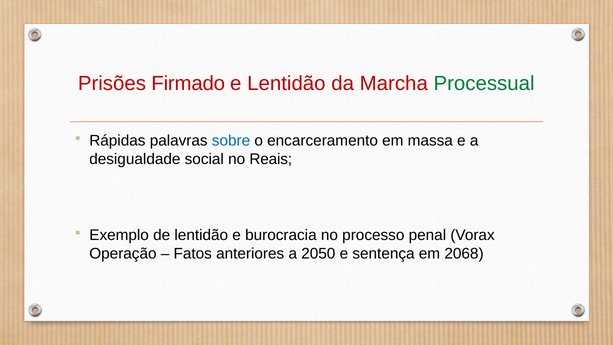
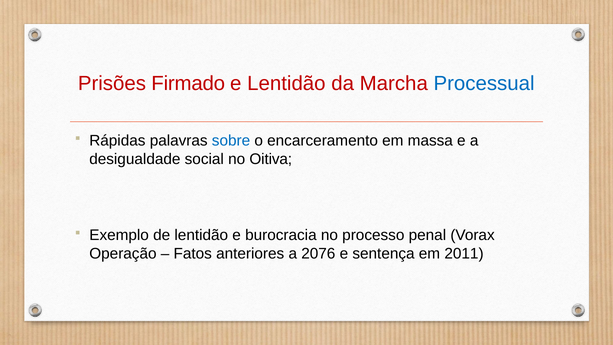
Processual colour: green -> blue
Reais: Reais -> Oitiva
2050: 2050 -> 2076
2068: 2068 -> 2011
